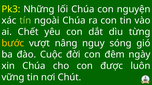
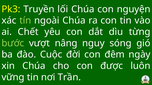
Những: Những -> Truyền
bước colour: yellow -> light green
Chút: Chút -> Trần
